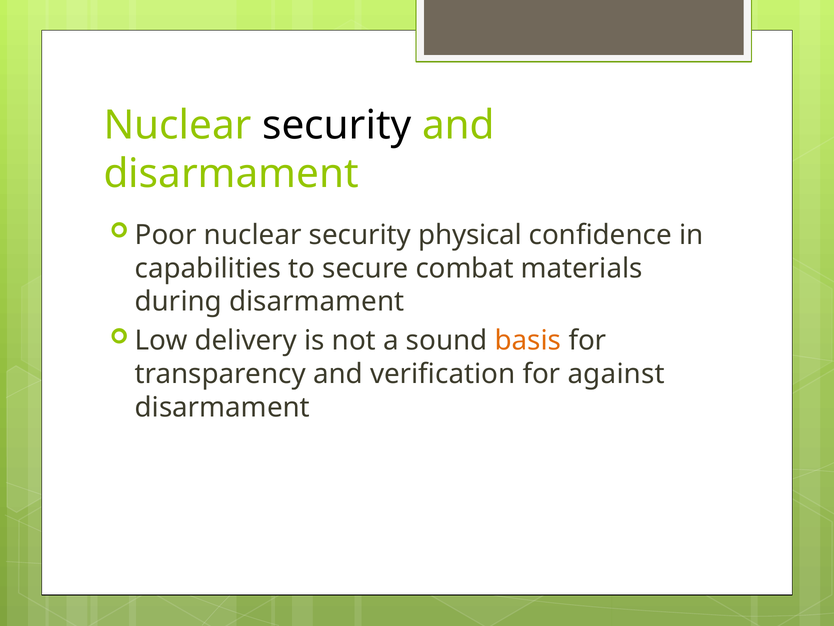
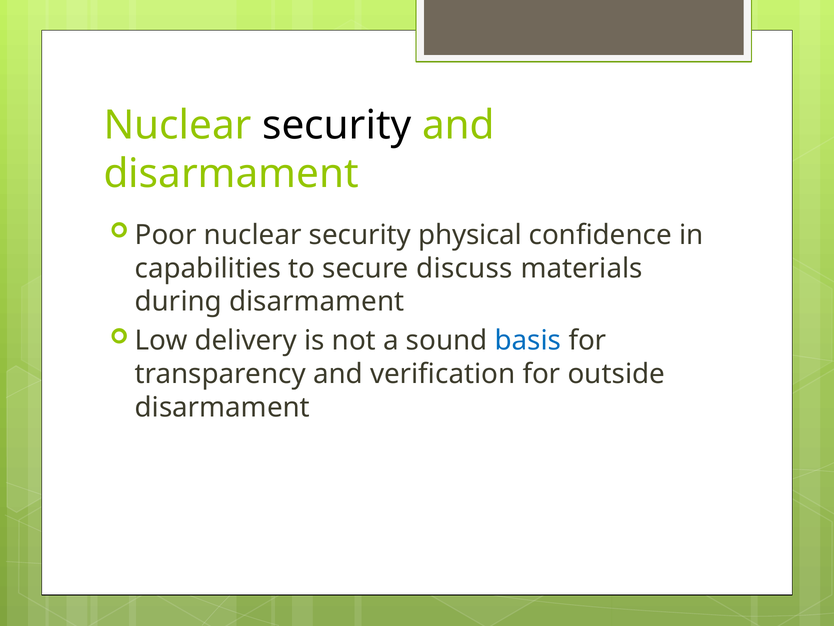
combat: combat -> discuss
basis colour: orange -> blue
against: against -> outside
